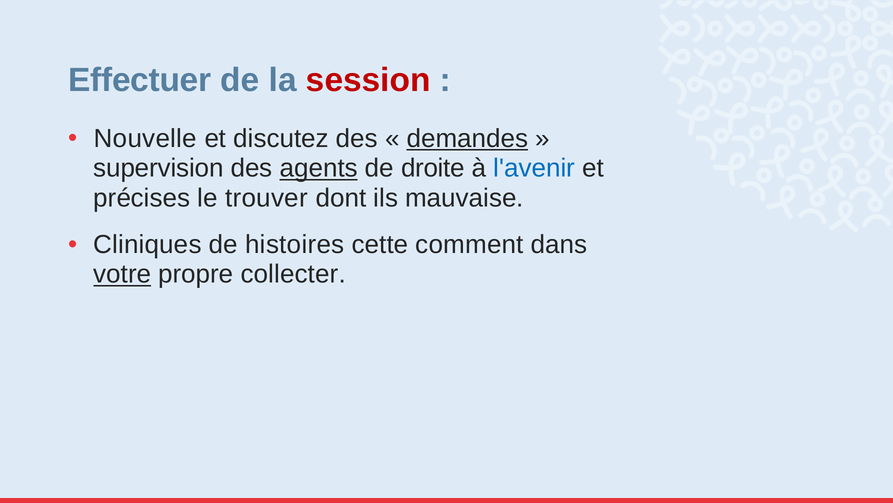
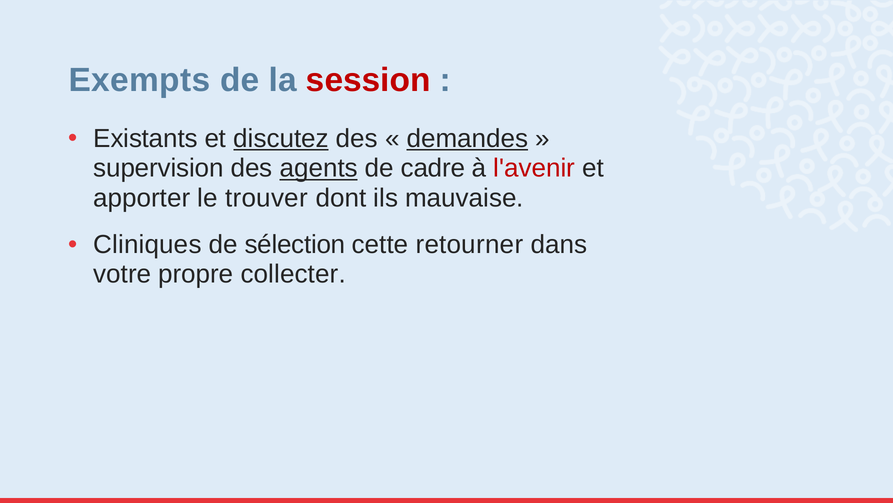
Effectuer: Effectuer -> Exempts
Nouvelle: Nouvelle -> Existants
discutez underline: none -> present
droite: droite -> cadre
l'avenir colour: blue -> red
précises: précises -> apporter
histoires: histoires -> sélection
comment: comment -> retourner
votre underline: present -> none
